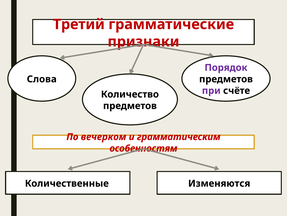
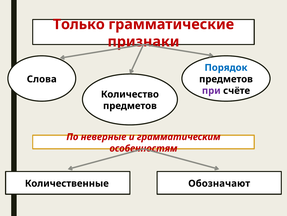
Третий: Третий -> Только
Порядок colour: purple -> blue
вечерком: вечерком -> неверные
Изменяются: Изменяются -> Обозначают
